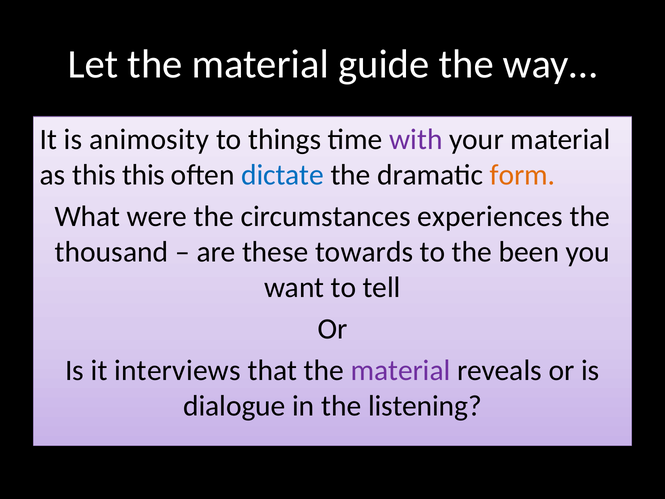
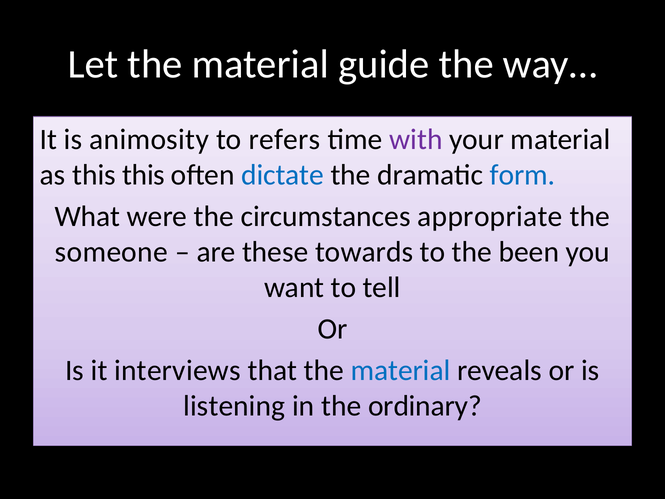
things: things -> refers
form colour: orange -> blue
experiences: experiences -> appropriate
thousand: thousand -> someone
material at (401, 370) colour: purple -> blue
dialogue: dialogue -> listening
listening: listening -> ordinary
